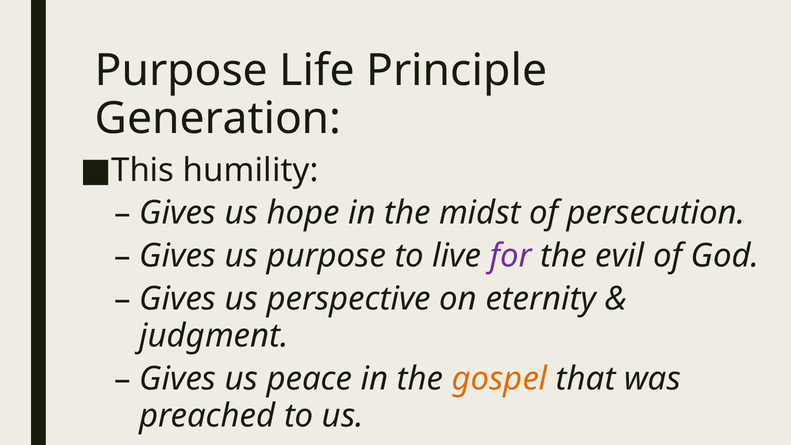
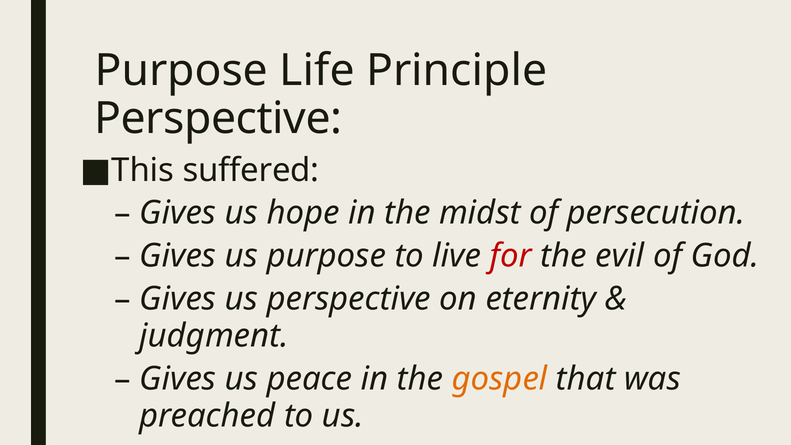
Generation at (218, 118): Generation -> Perspective
humility: humility -> suffered
for colour: purple -> red
